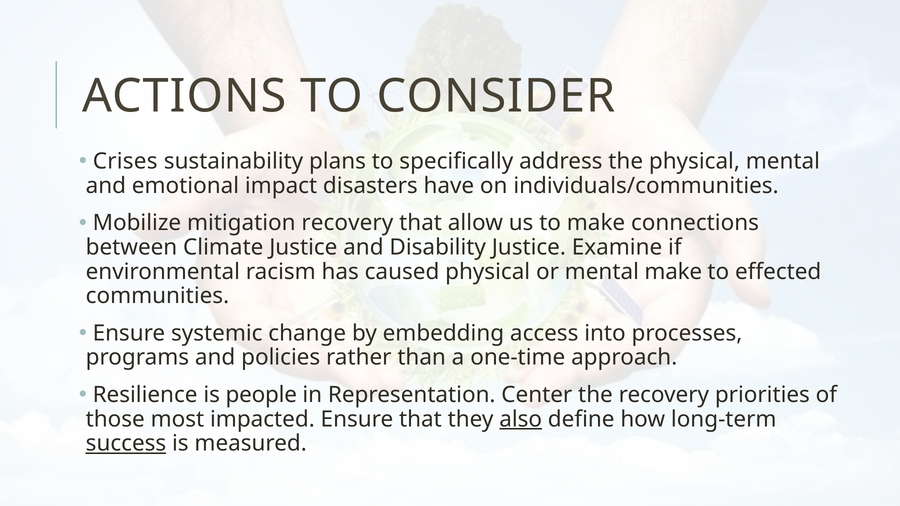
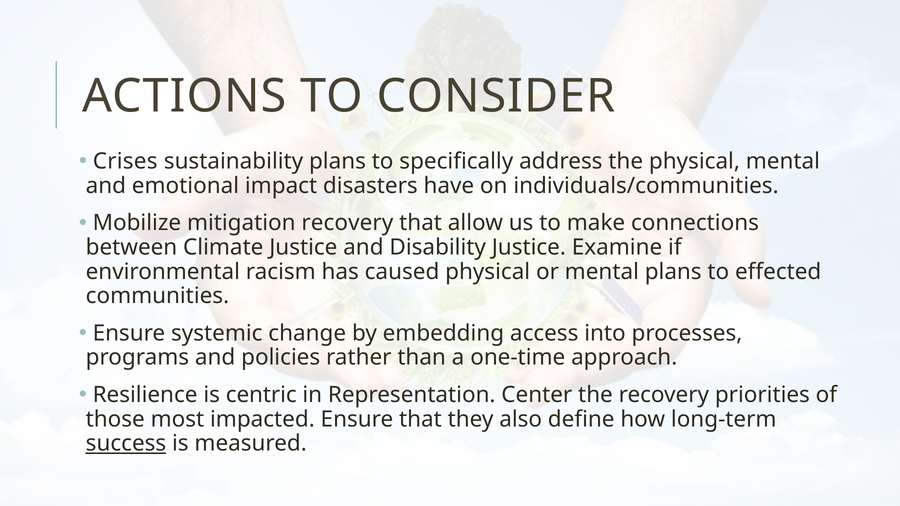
mental make: make -> plans
people: people -> centric
also underline: present -> none
